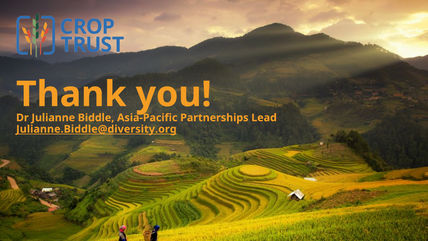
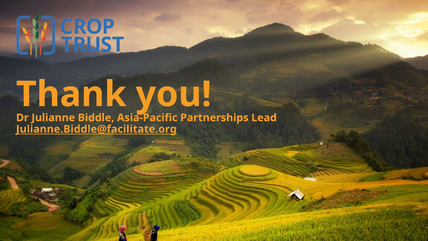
Julianne.Biddle@diversity.org: Julianne.Biddle@diversity.org -> Julianne.Biddle@facilitate.org
